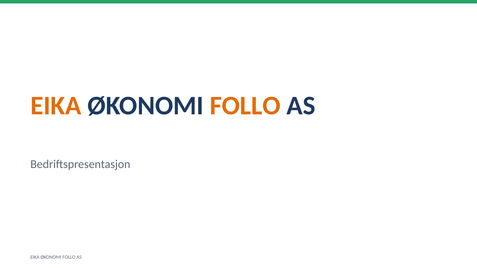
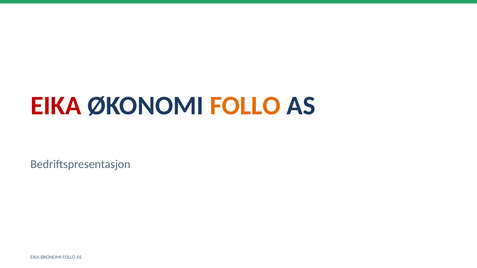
EIKA at (56, 106) colour: orange -> red
